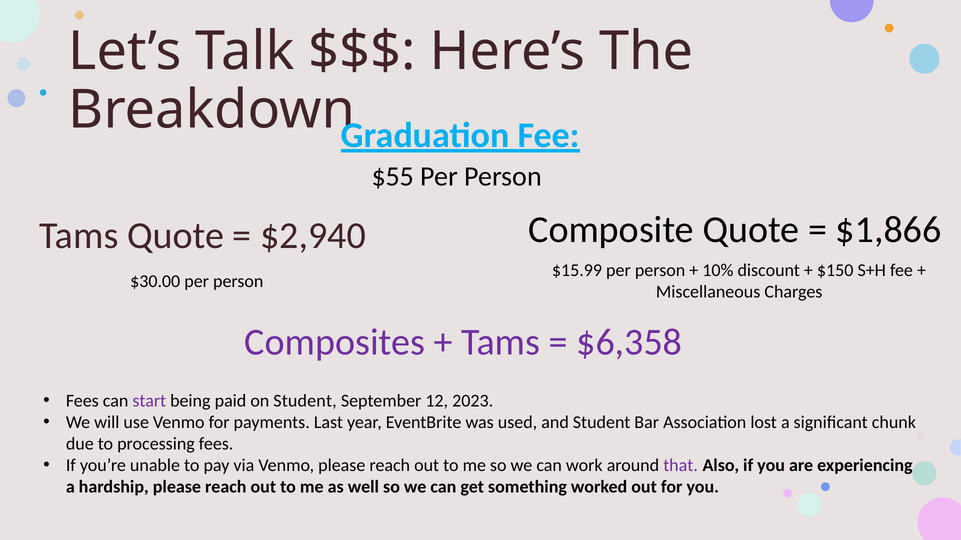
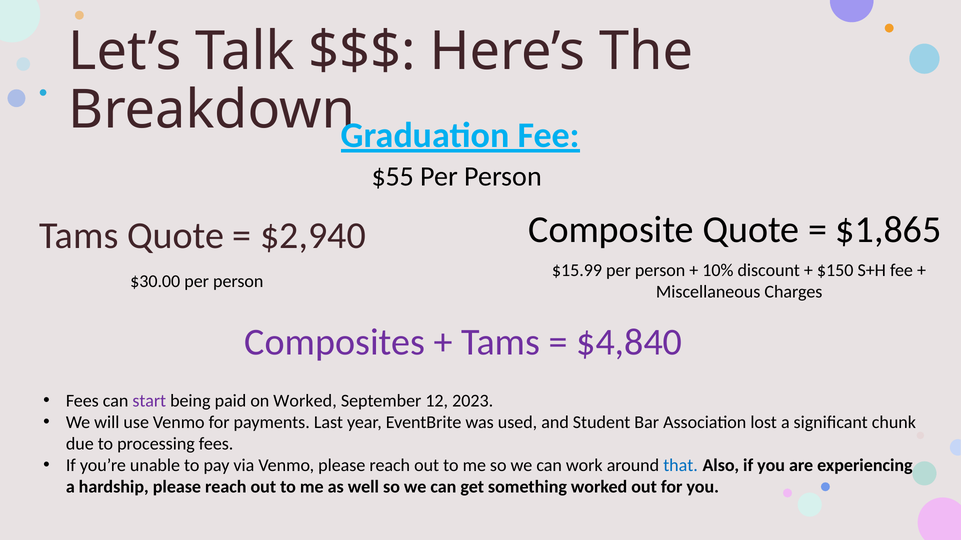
$1,866: $1,866 -> $1,865
$6,358: $6,358 -> $4,840
on Student: Student -> Worked
that colour: purple -> blue
